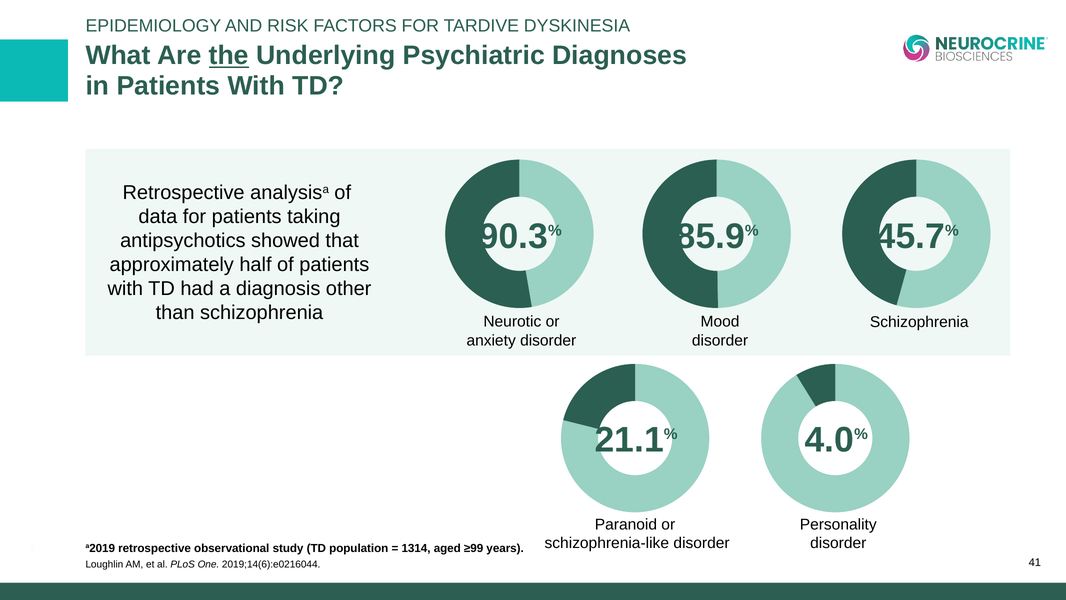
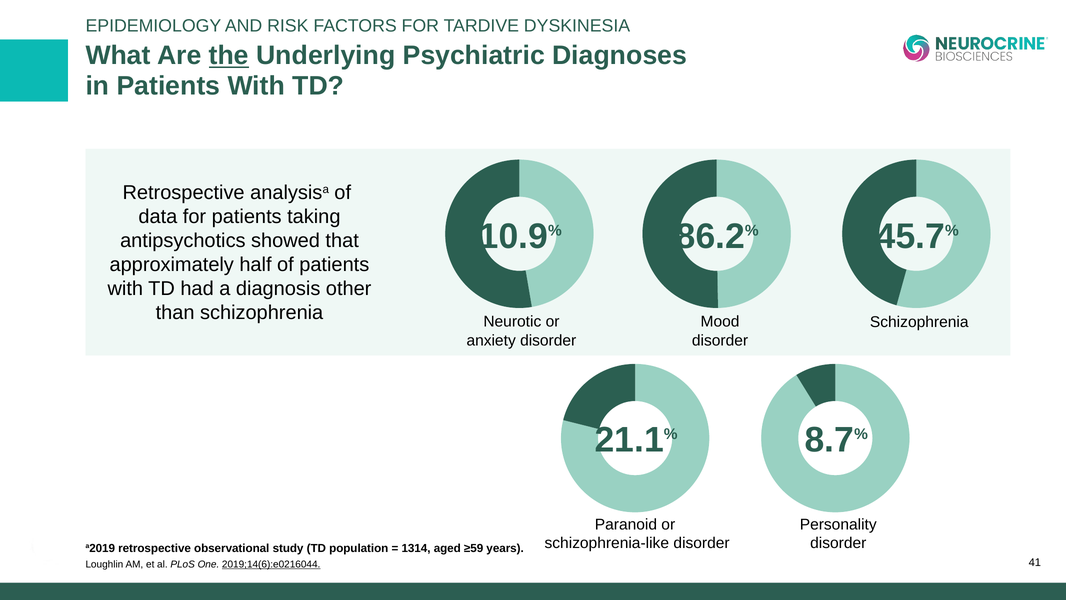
90.3: 90.3 -> 10.9
85.9: 85.9 -> 86.2
4.0: 4.0 -> 8.7
≥99: ≥99 -> ≥59
2019;14(6):e0216044 underline: none -> present
